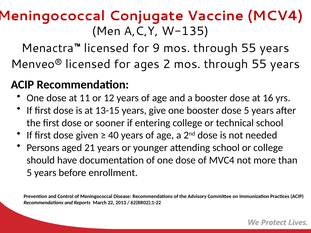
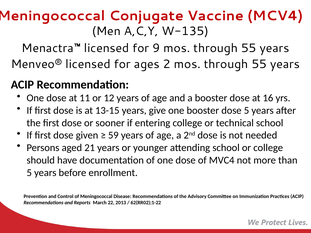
40: 40 -> 59
